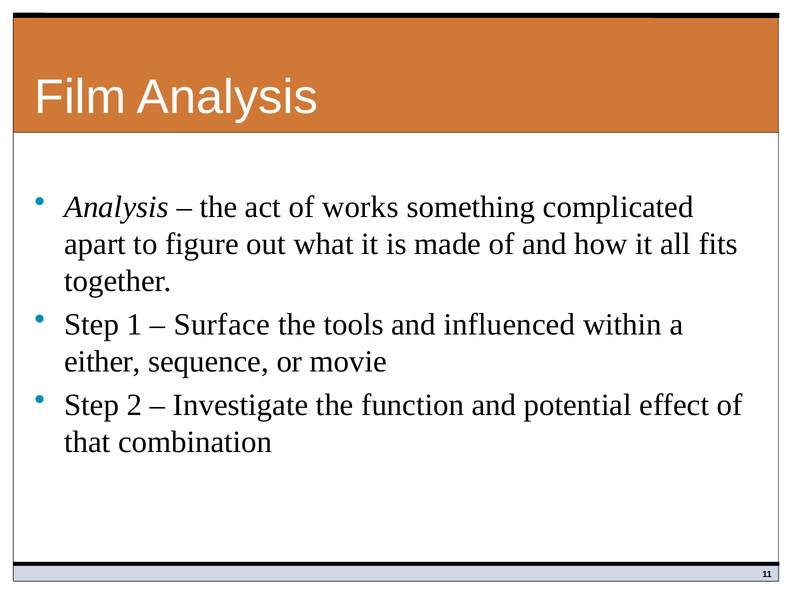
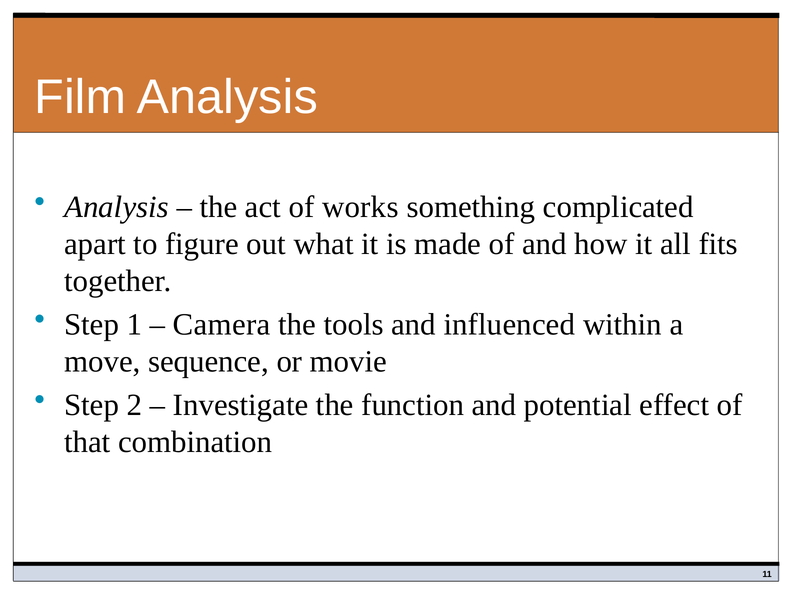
Surface: Surface -> Camera
either: either -> move
